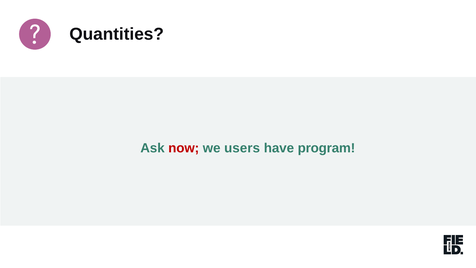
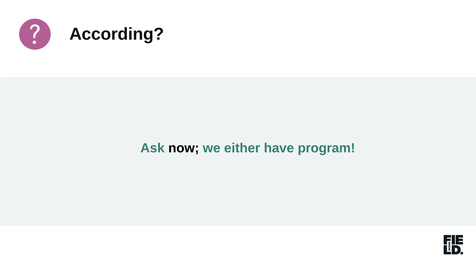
Quantities: Quantities -> According
now colour: red -> black
users: users -> either
